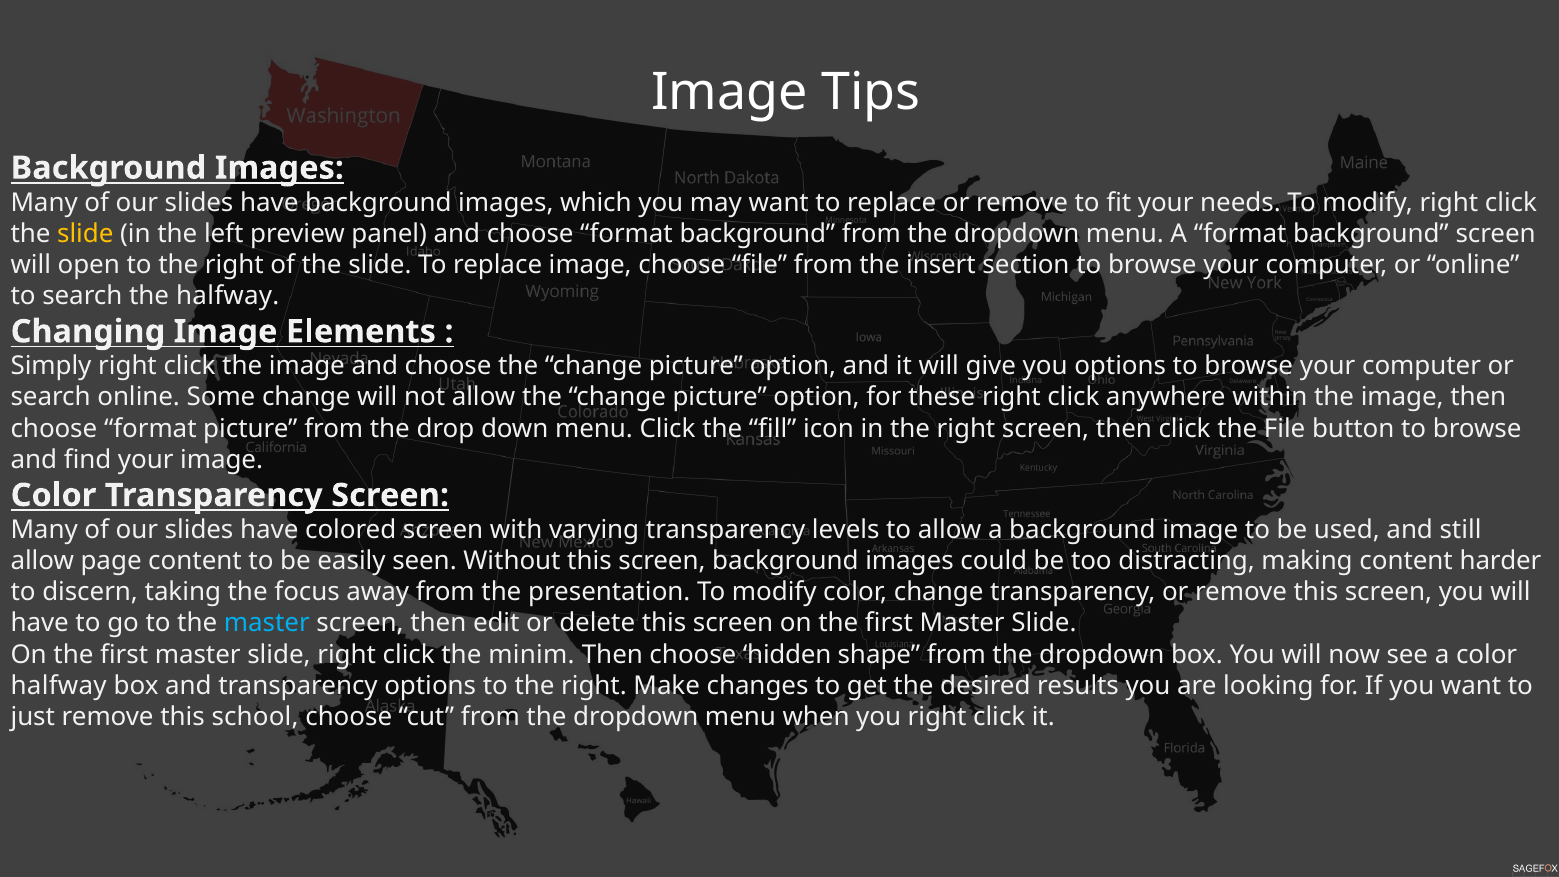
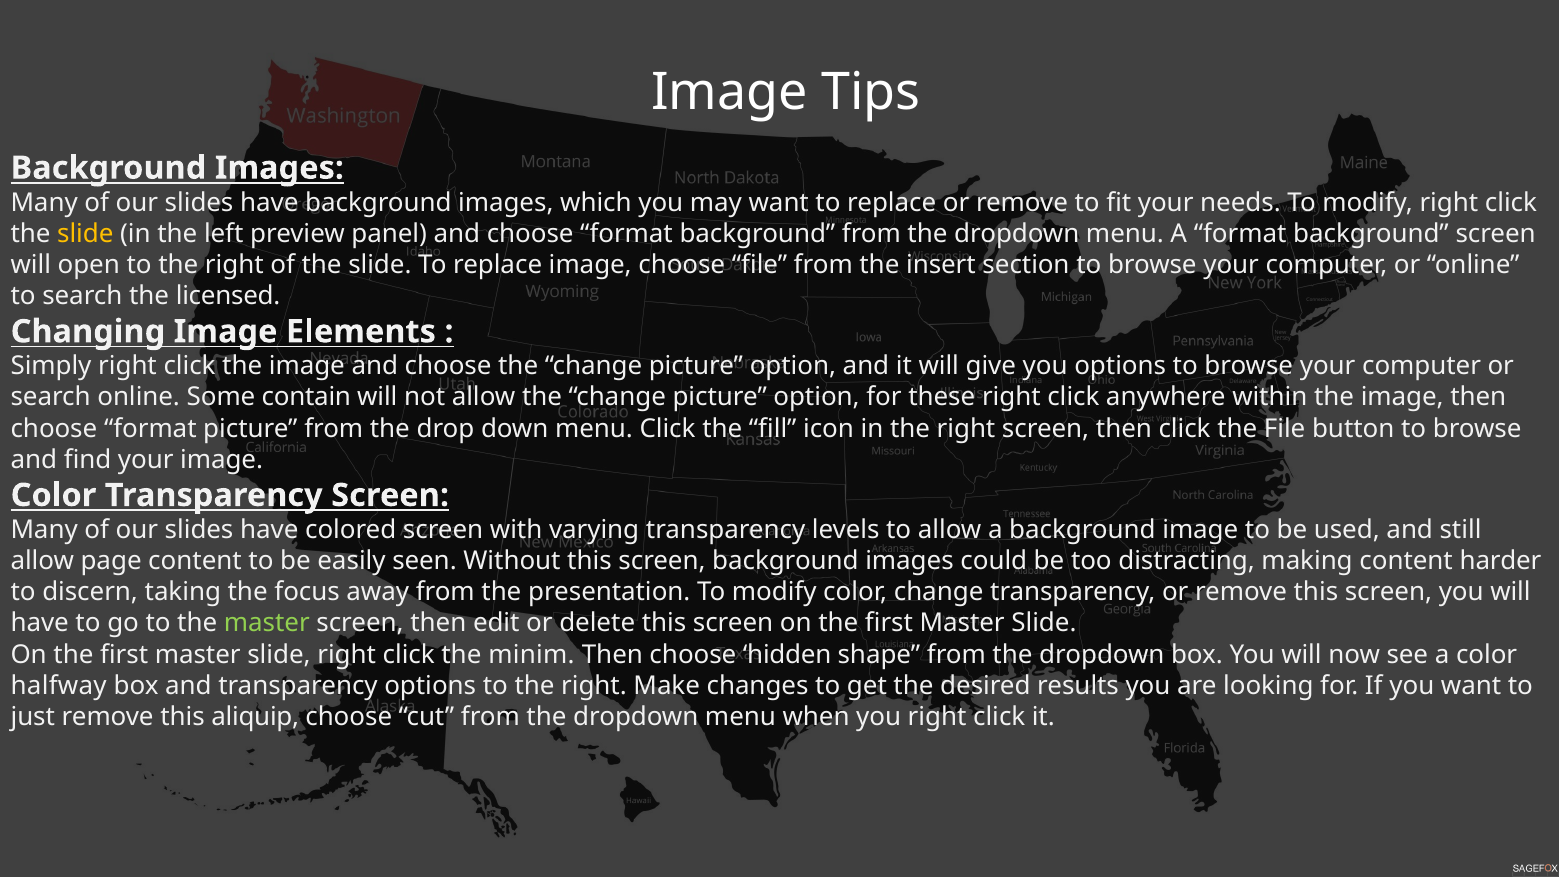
the halfway: halfway -> licensed
Some change: change -> contain
master at (267, 623) colour: light blue -> light green
school: school -> aliquip
